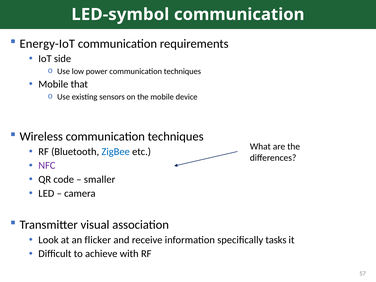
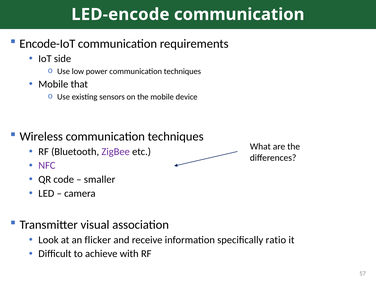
LED-symbol: LED-symbol -> LED-encode
Energy-IoT: Energy-IoT -> Encode-IoT
ZigBee colour: blue -> purple
tasks: tasks -> ratio
